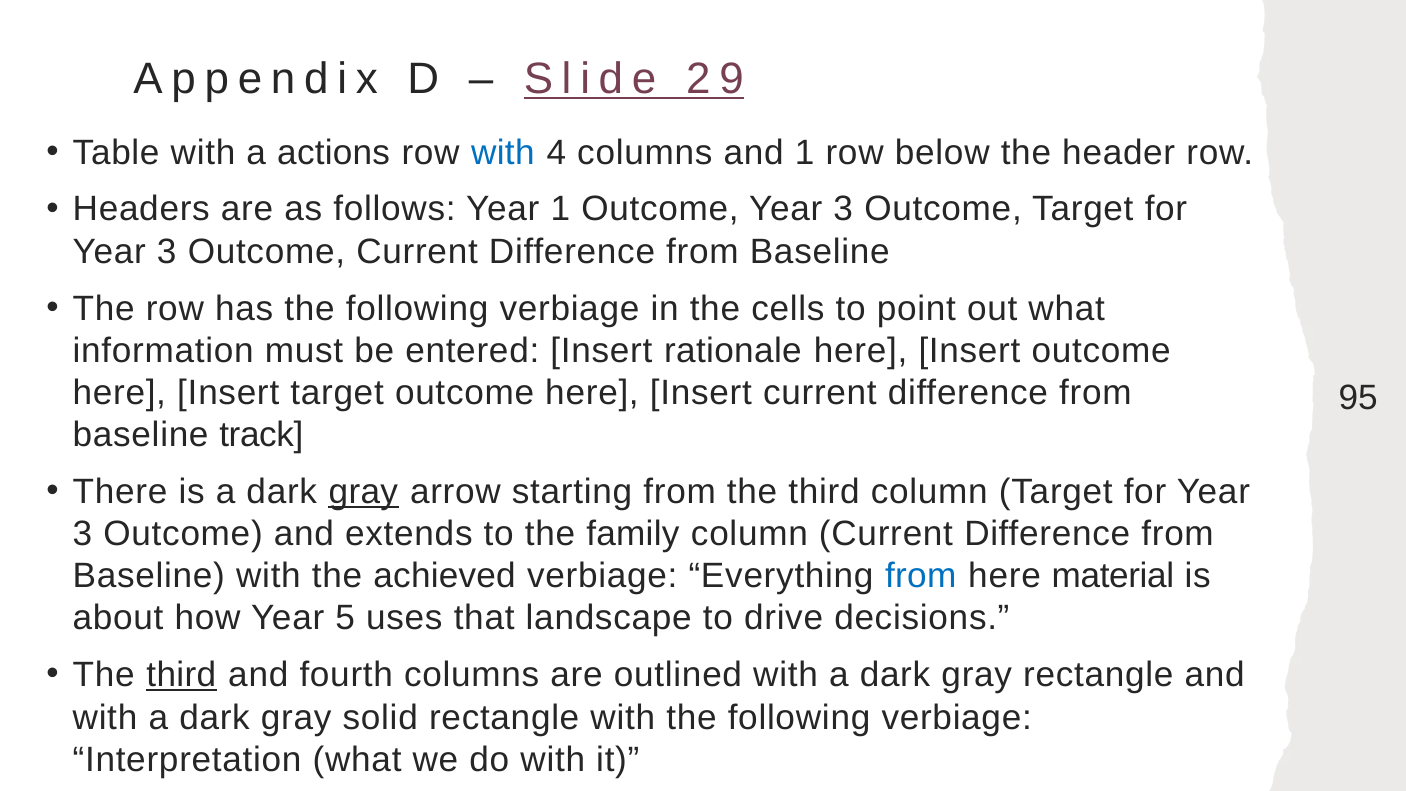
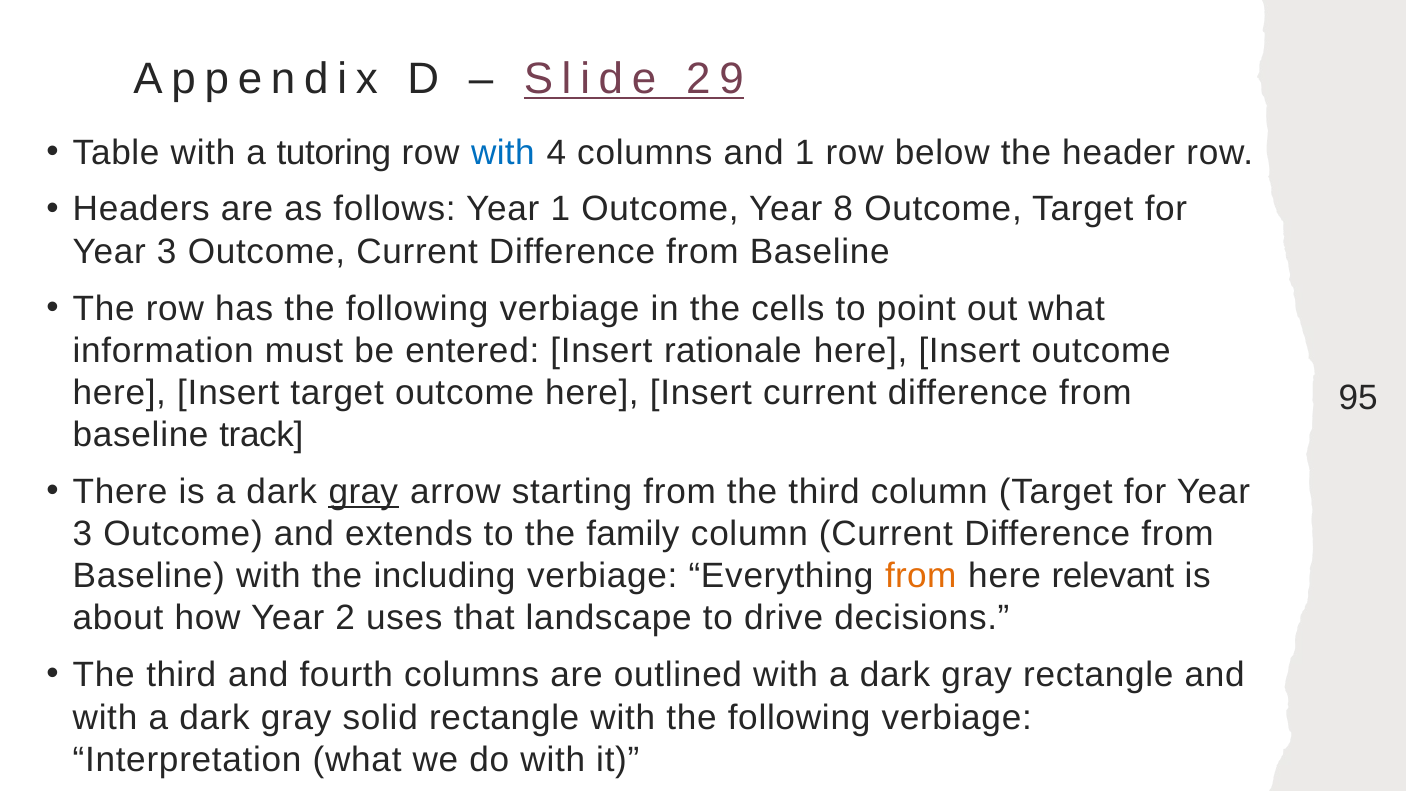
actions: actions -> tutoring
Outcome Year 3: 3 -> 8
achieved: achieved -> including
from at (921, 576) colour: blue -> orange
material: material -> relevant
5: 5 -> 2
third at (181, 675) underline: present -> none
